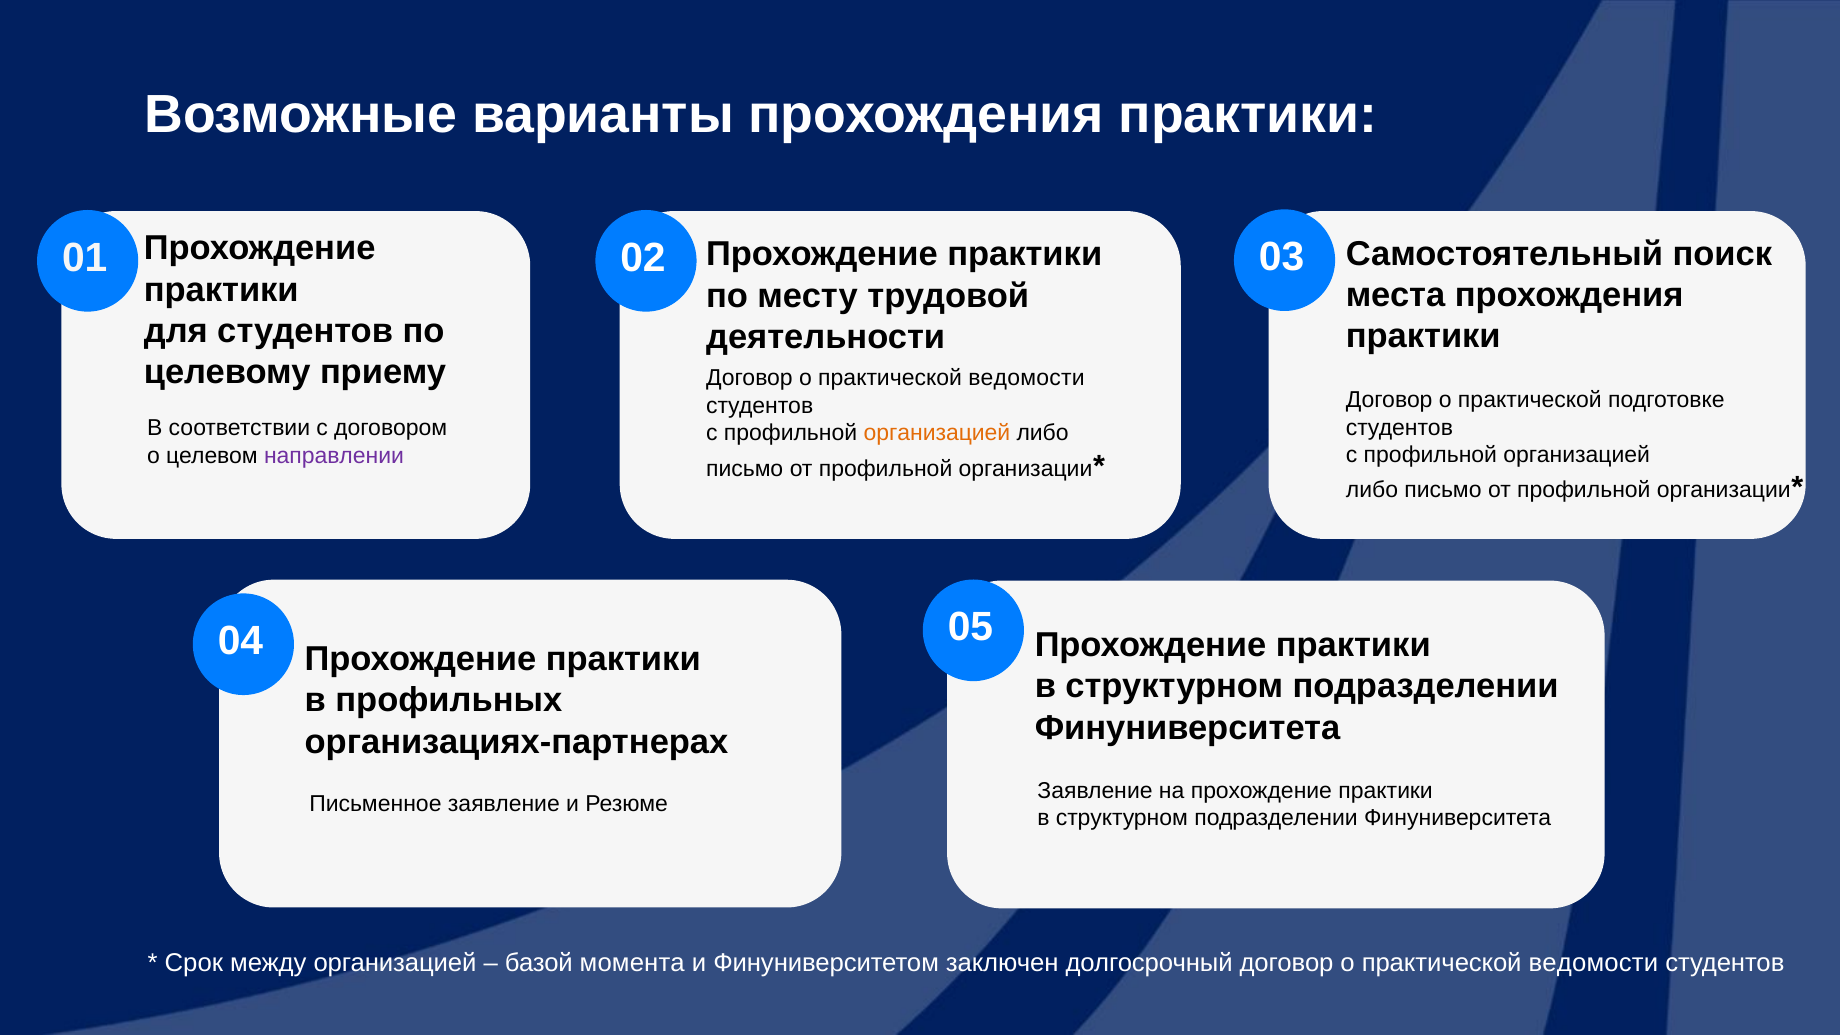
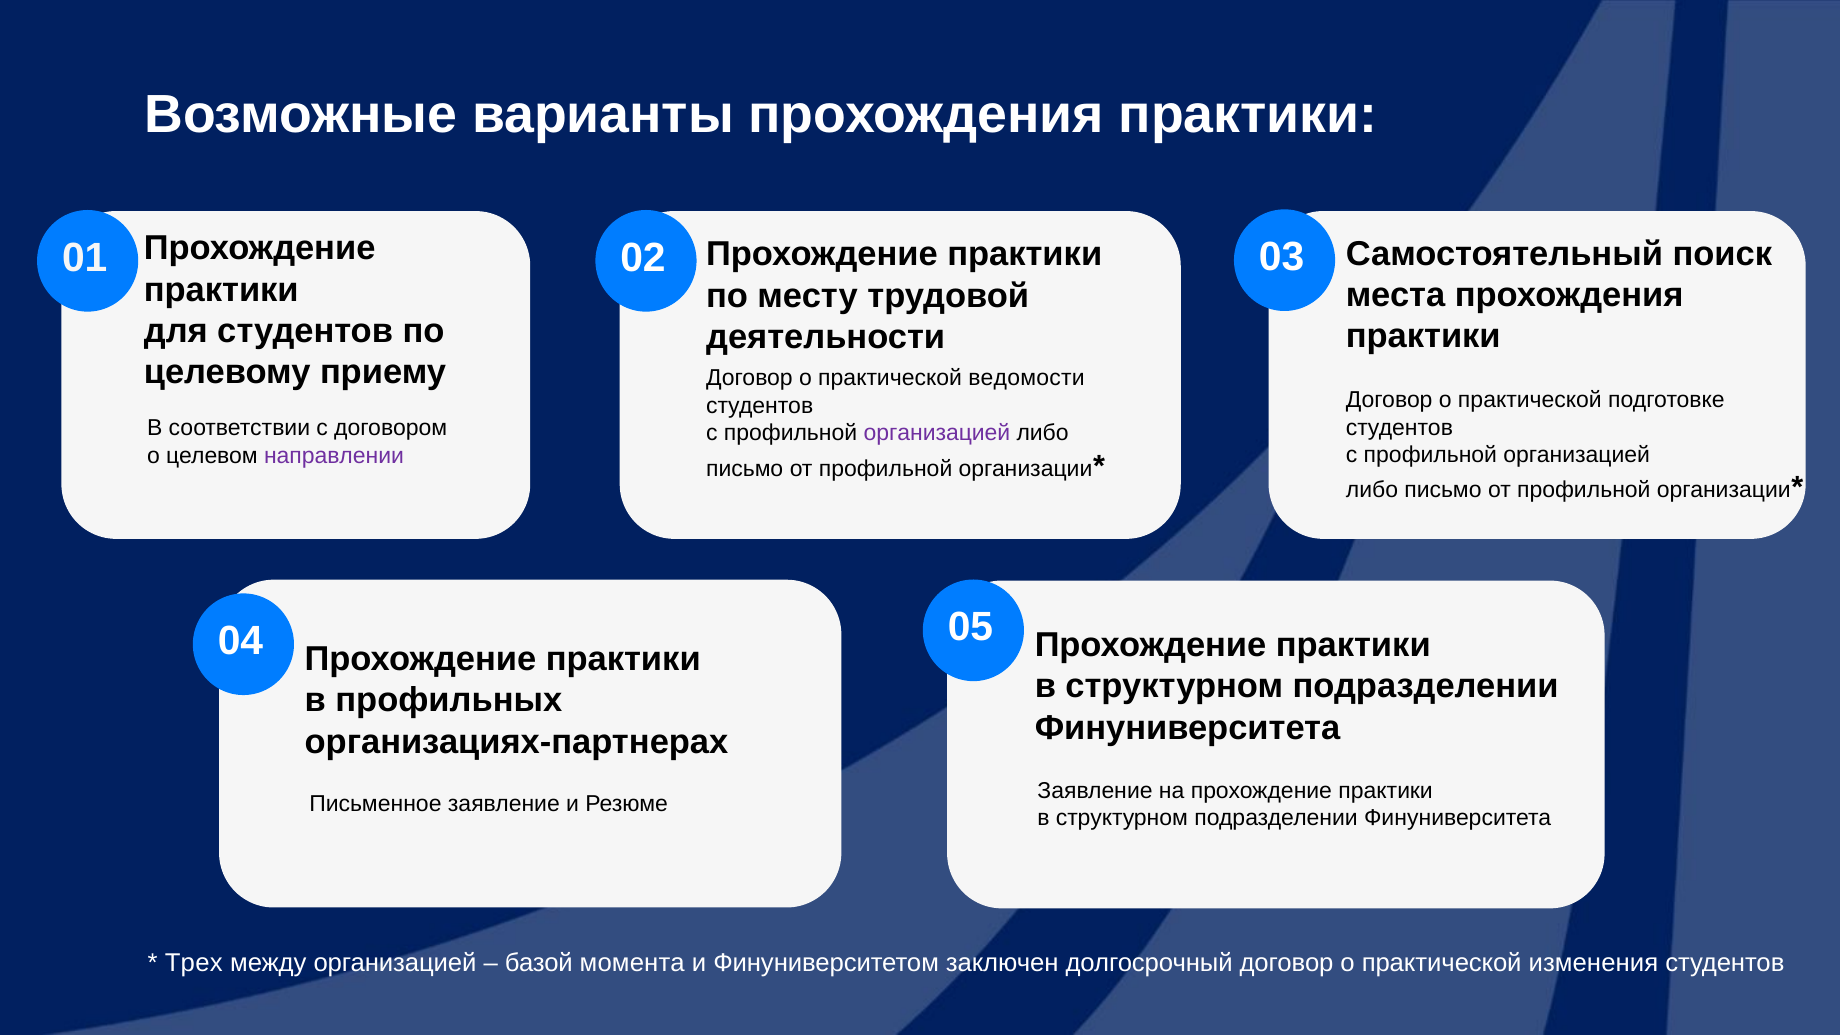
организацией at (937, 433) colour: orange -> purple
Срок: Срок -> Трех
ведомости at (1593, 963): ведомости -> изменения
